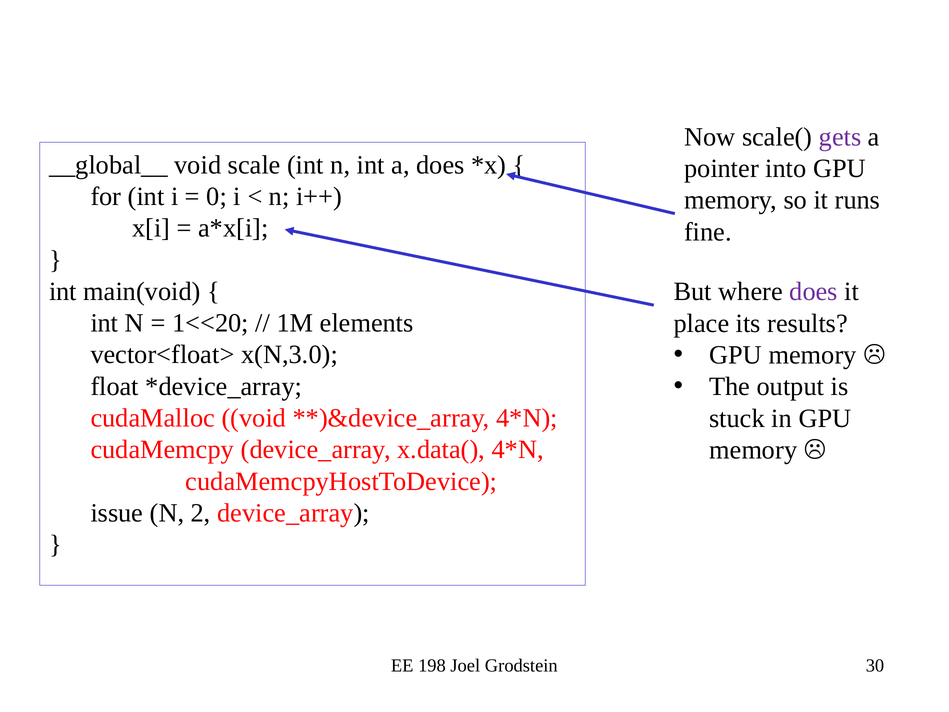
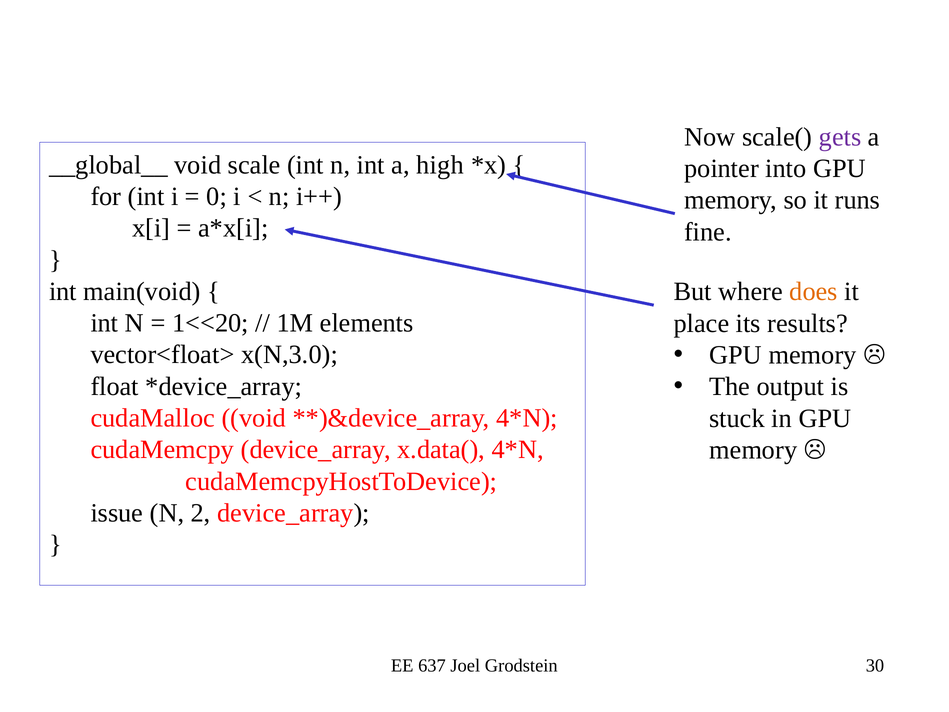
a does: does -> high
does at (814, 292) colour: purple -> orange
198: 198 -> 637
